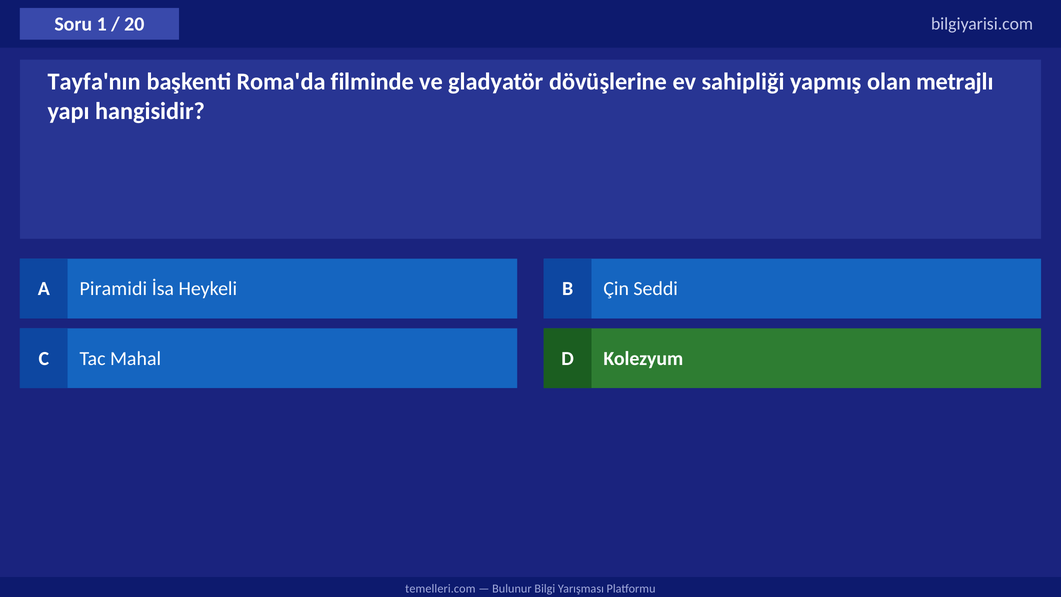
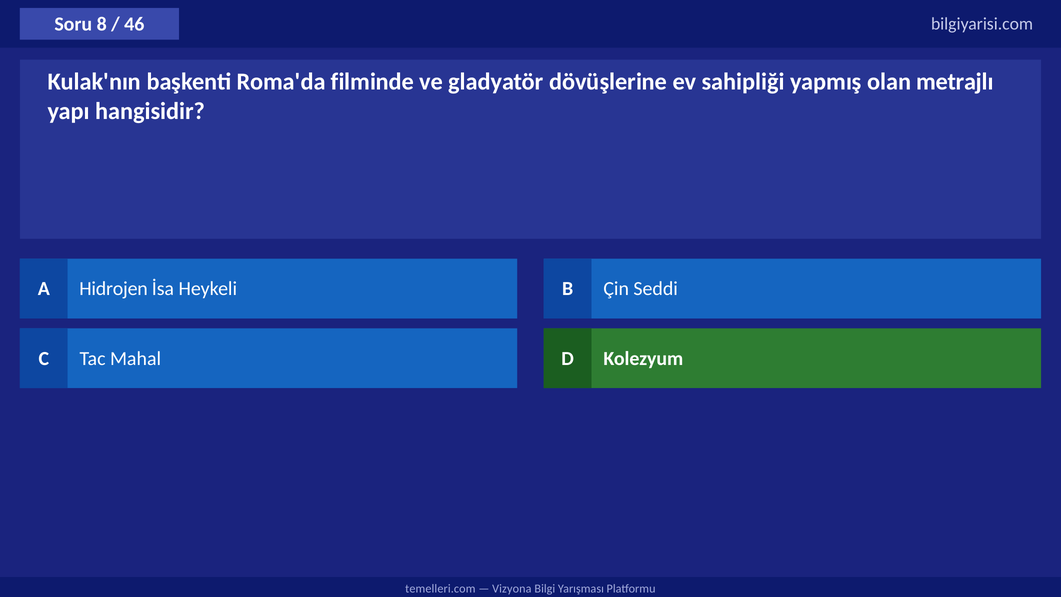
1: 1 -> 8
20: 20 -> 46
Tayfa'nın: Tayfa'nın -> Kulak'nın
Piramidi: Piramidi -> Hidrojen
Bulunur: Bulunur -> Vizyona
